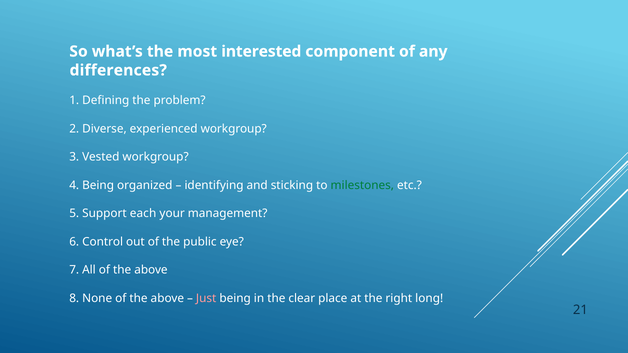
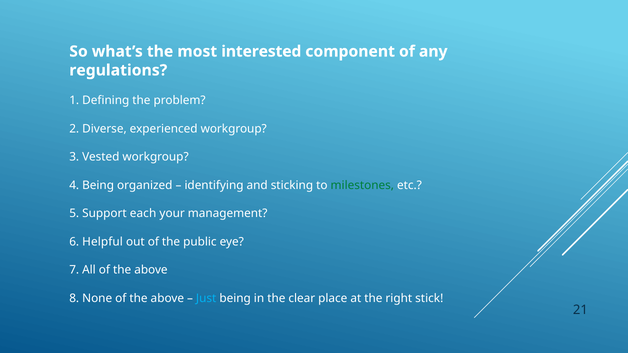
differences: differences -> regulations
Control: Control -> Helpful
Just colour: pink -> light blue
long: long -> stick
